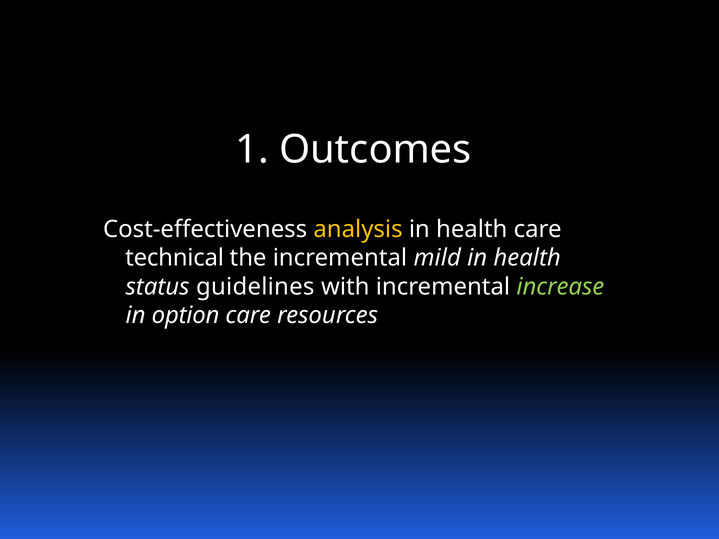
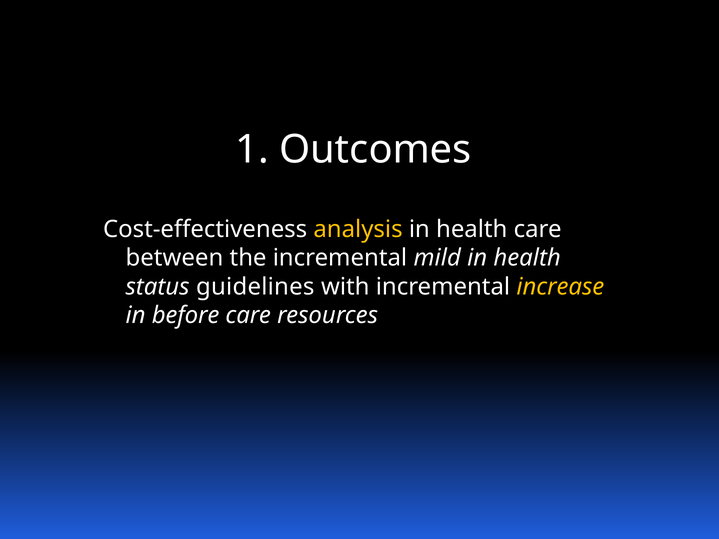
technical: technical -> between
increase colour: light green -> yellow
option: option -> before
